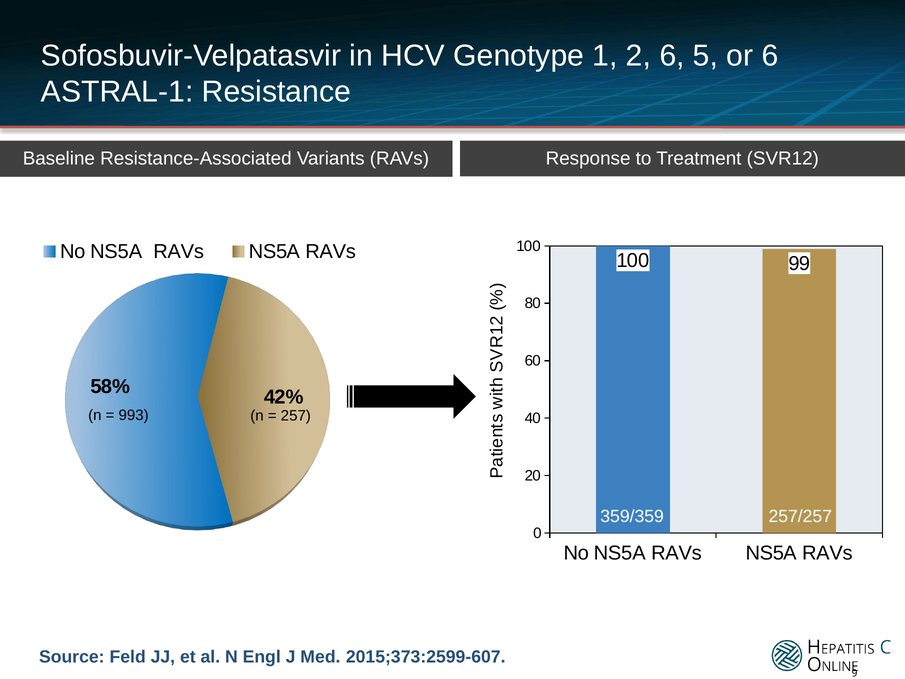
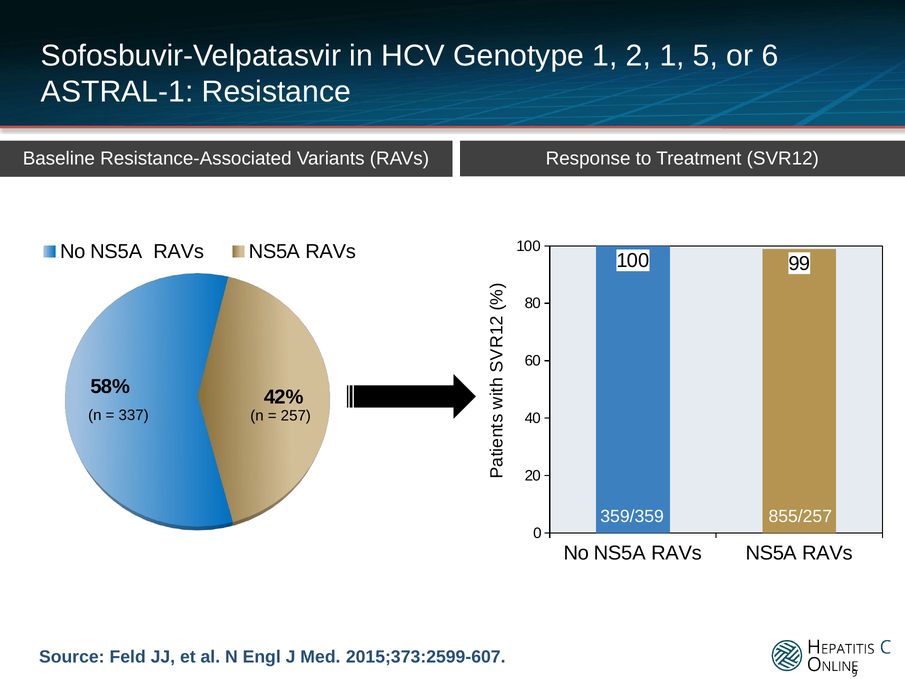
2 6: 6 -> 1
993: 993 -> 337
257/257: 257/257 -> 855/257
